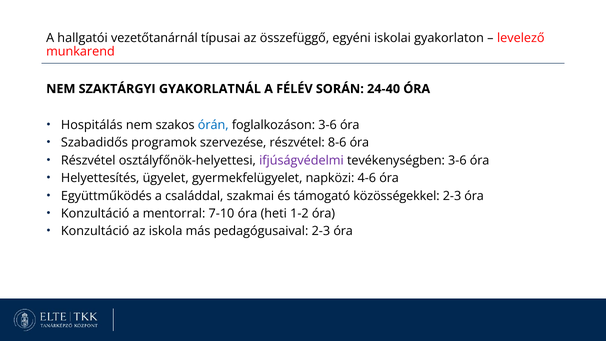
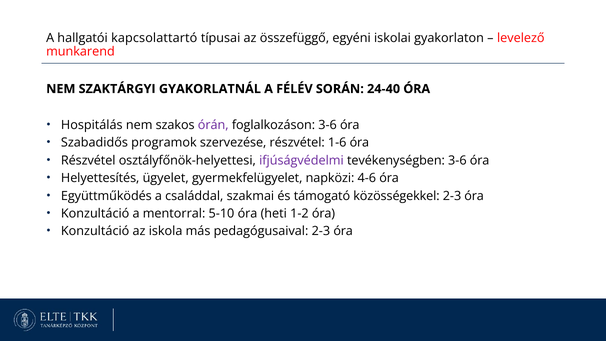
vezetőtanárnál: vezetőtanárnál -> kapcsolattartó
órán colour: blue -> purple
8-6: 8-6 -> 1-6
7-10: 7-10 -> 5-10
